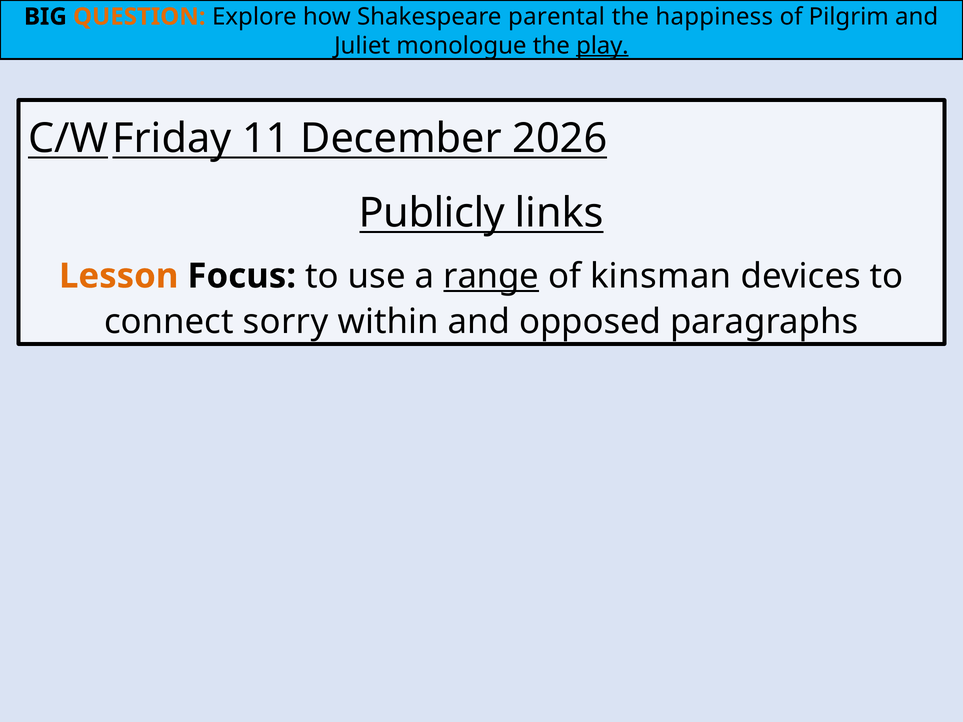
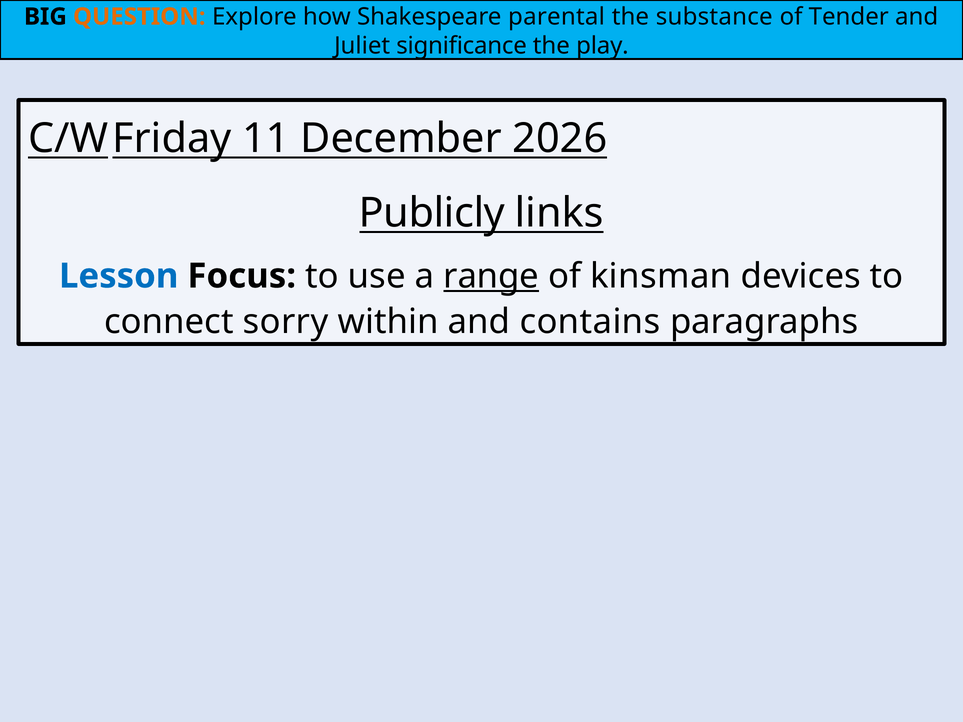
happiness: happiness -> substance
Pilgrim: Pilgrim -> Tender
monologue: monologue -> significance
play underline: present -> none
Lesson colour: orange -> blue
opposed: opposed -> contains
